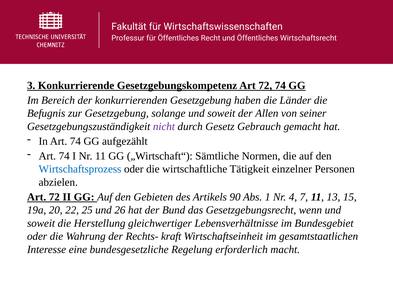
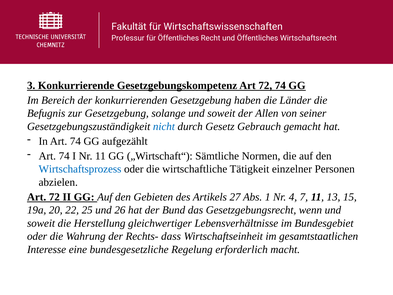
nicht colour: purple -> blue
90: 90 -> 27
kraft: kraft -> dass
